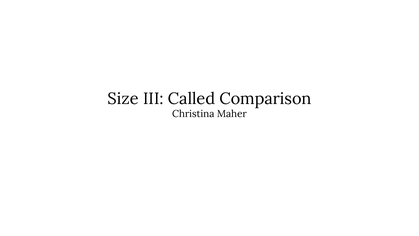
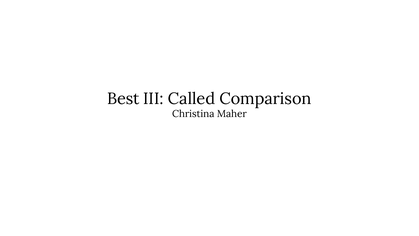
Size: Size -> Best
